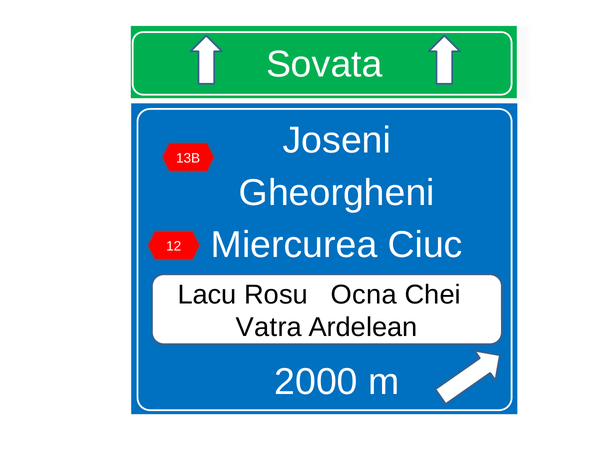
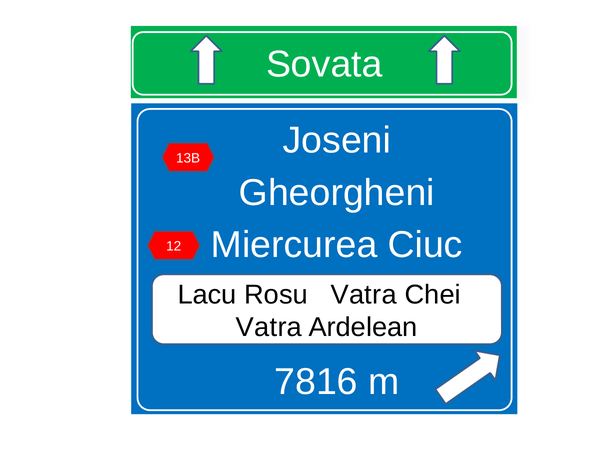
Rosu Ocna: Ocna -> Vatra
2000: 2000 -> 7816
